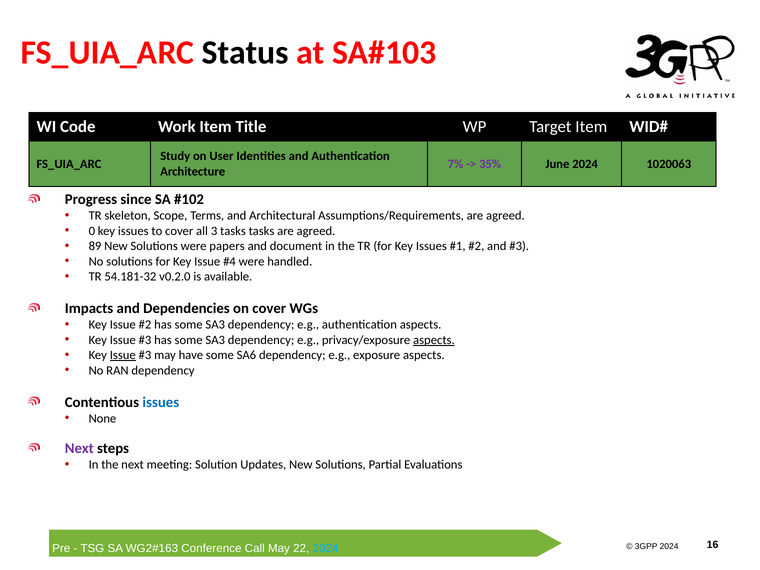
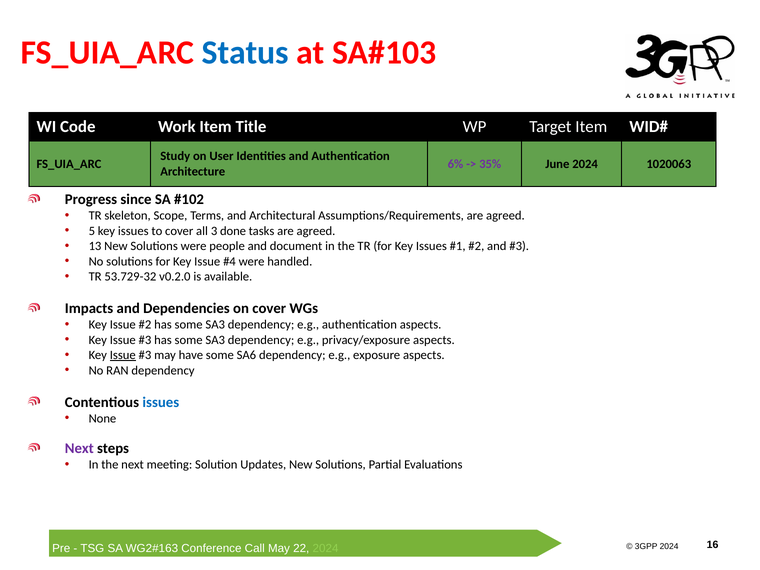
Status colour: black -> blue
7%: 7% -> 6%
0: 0 -> 5
3 tasks: tasks -> done
89: 89 -> 13
papers: papers -> people
54.181-32: 54.181-32 -> 53.729-32
aspects at (434, 340) underline: present -> none
2024 at (326, 549) colour: light blue -> light green
